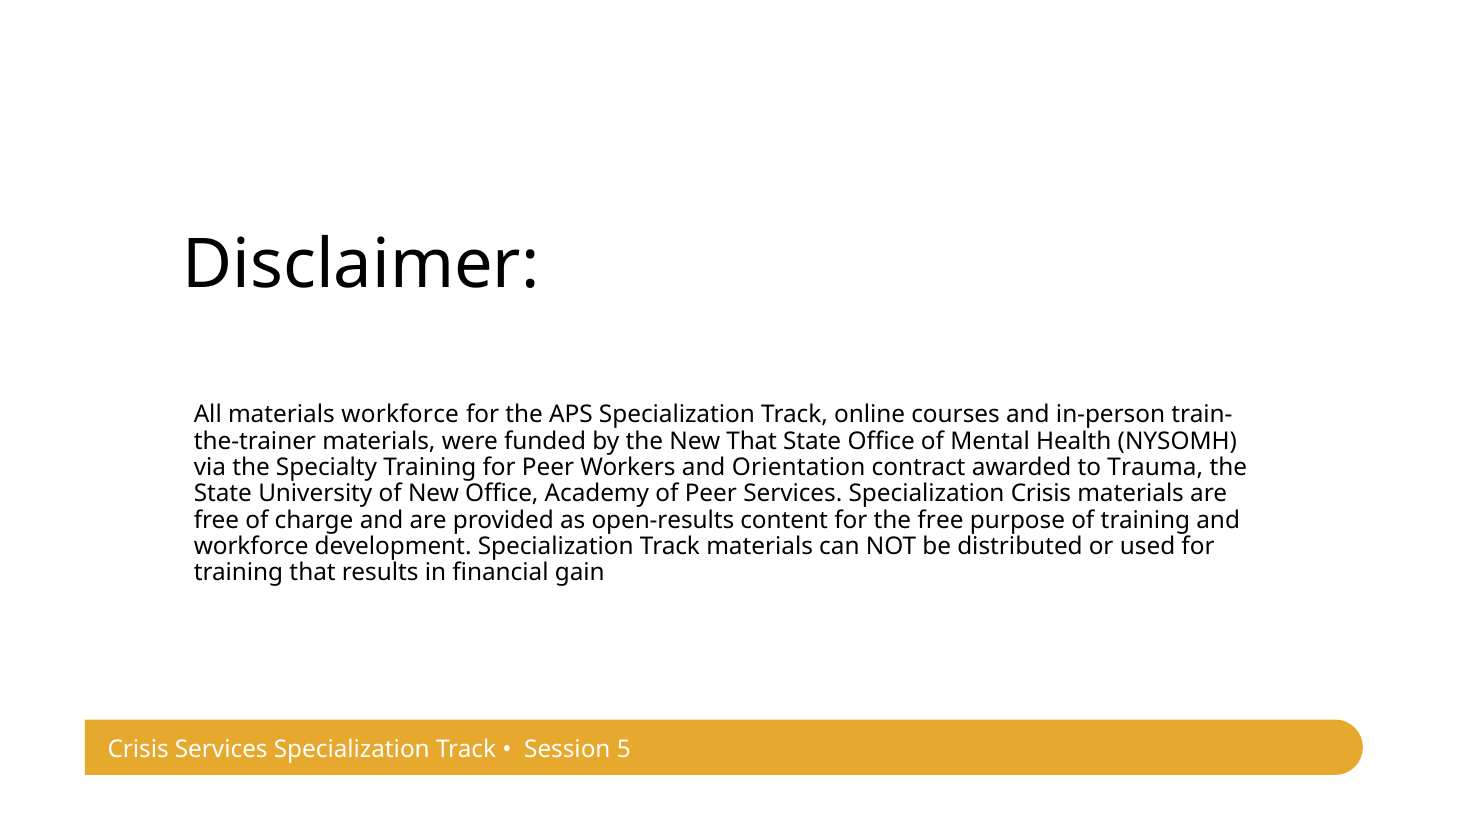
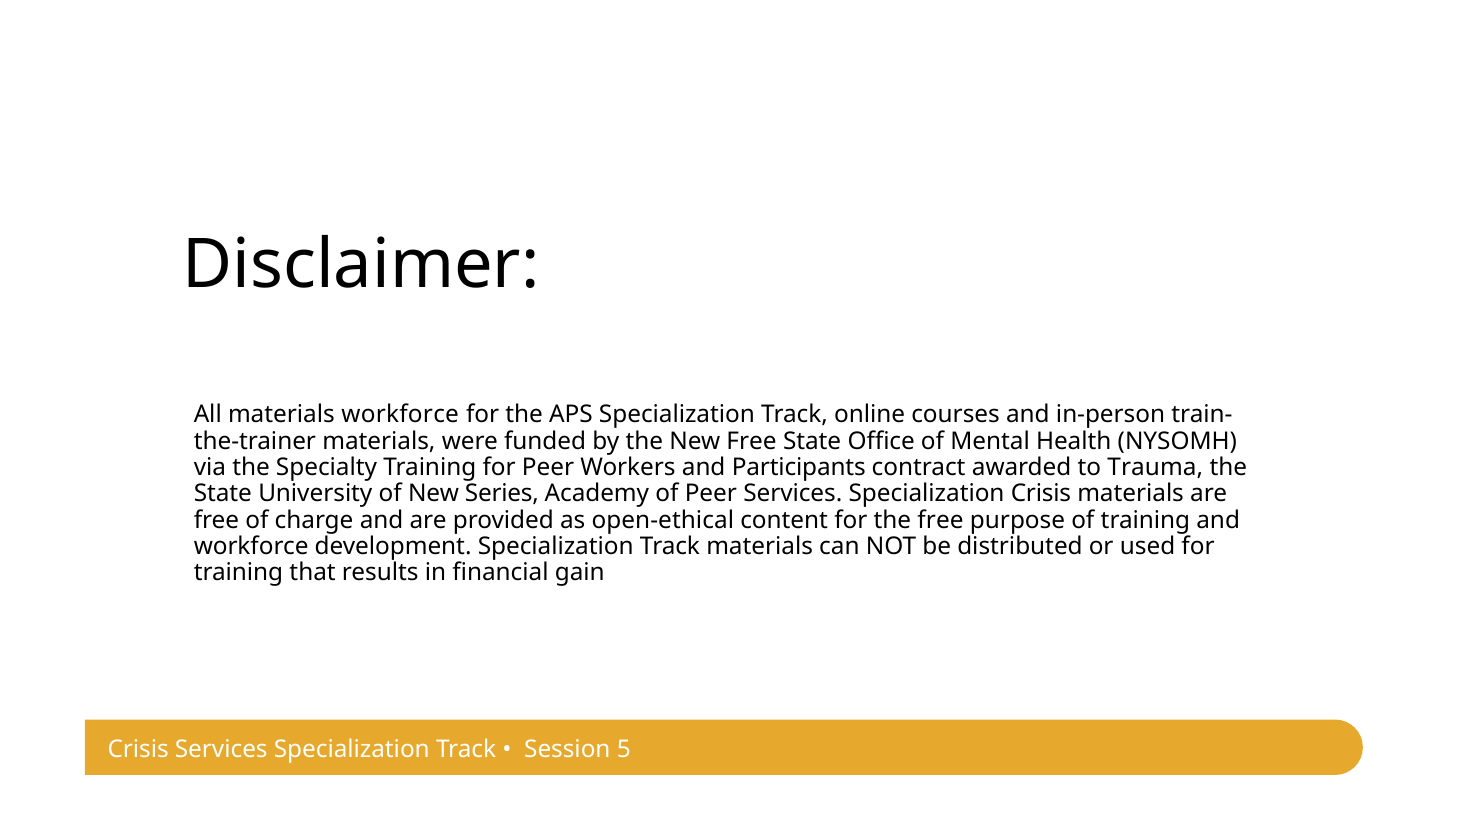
New That: That -> Free
Orientation: Orientation -> Participants
New Office: Office -> Series
open-results: open-results -> open-ethical
